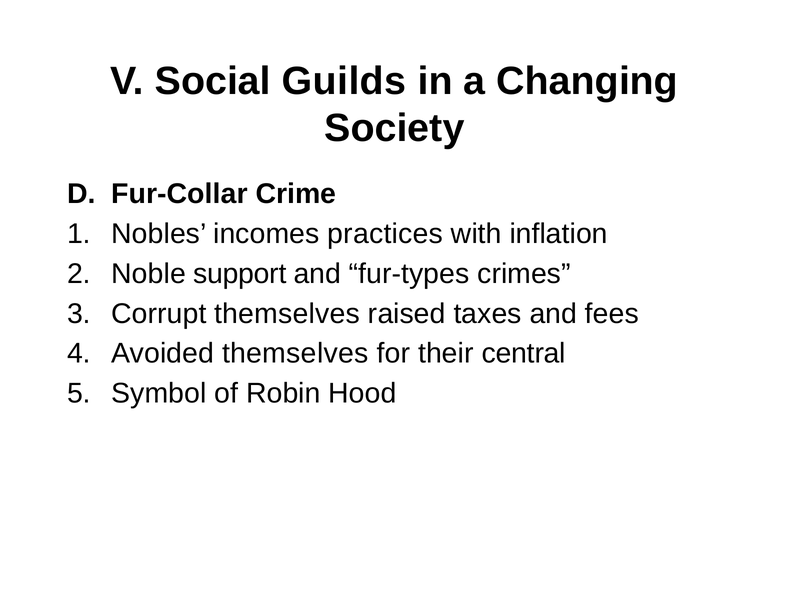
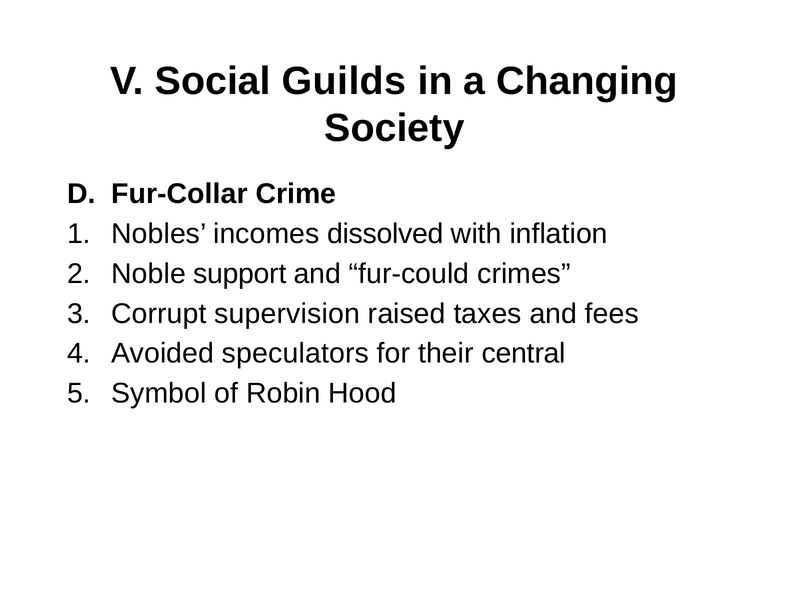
practices: practices -> dissolved
fur-types: fur-types -> fur-could
Corrupt themselves: themselves -> supervision
Avoided themselves: themselves -> speculators
